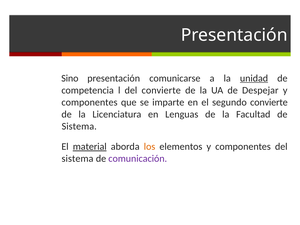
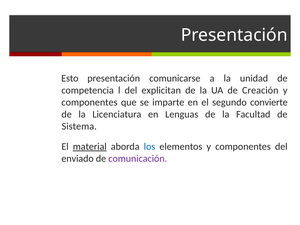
Sino: Sino -> Esto
unidad underline: present -> none
del convierte: convierte -> explicitan
Despejar: Despejar -> Creación
los colour: orange -> blue
sistema at (78, 159): sistema -> enviado
